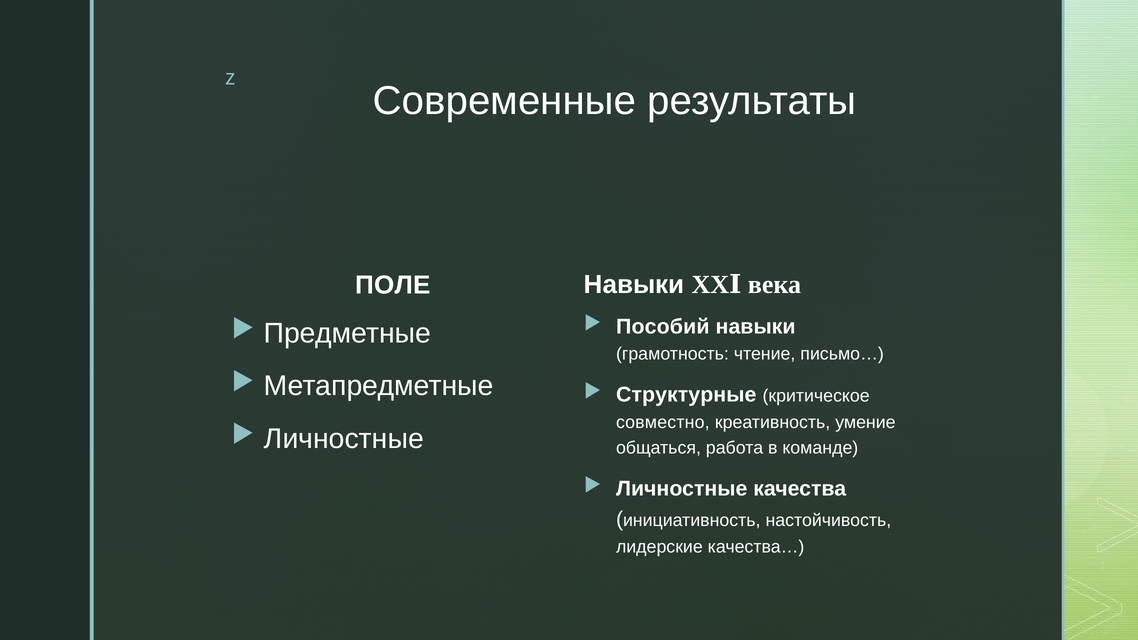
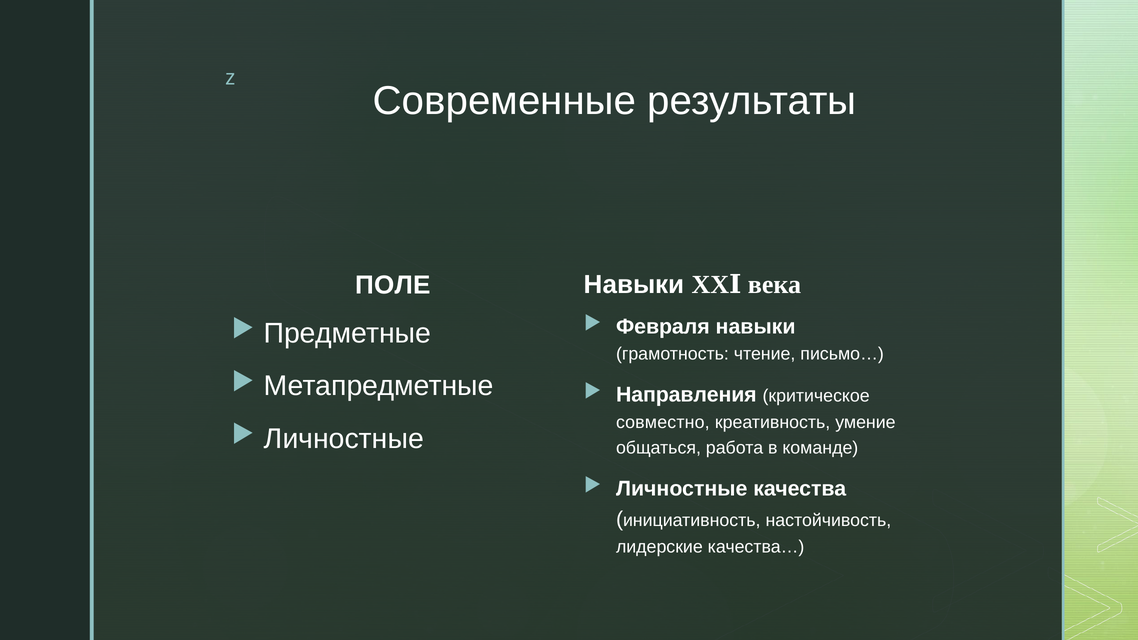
Пособий: Пособий -> Февраля
Структурные: Структурные -> Направления
